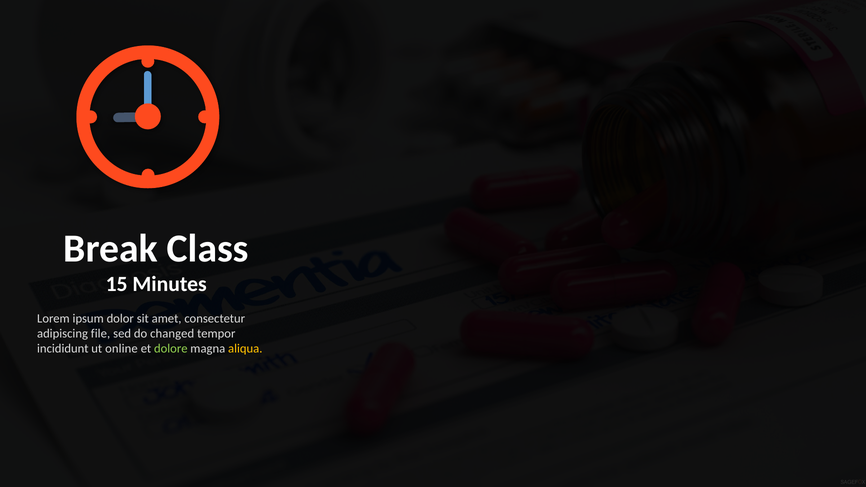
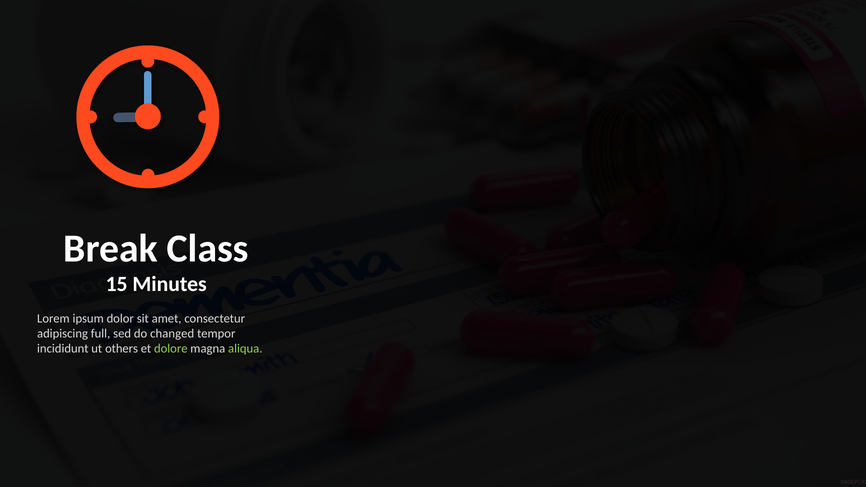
file: file -> full
online: online -> others
aliqua colour: yellow -> light green
